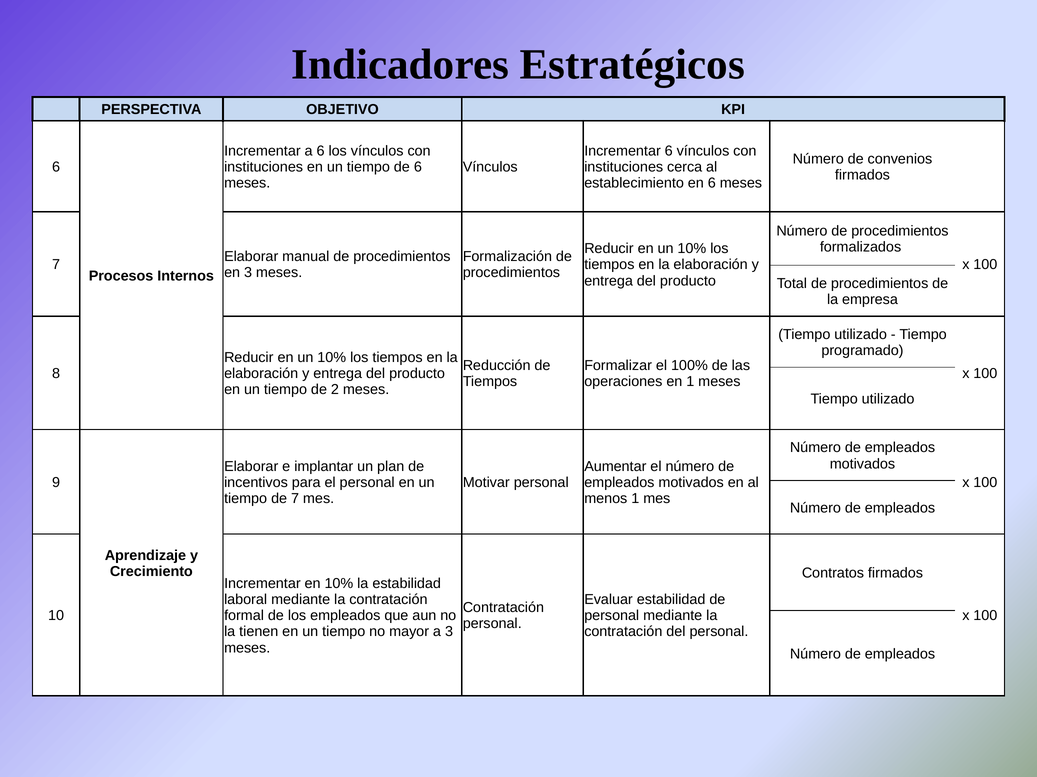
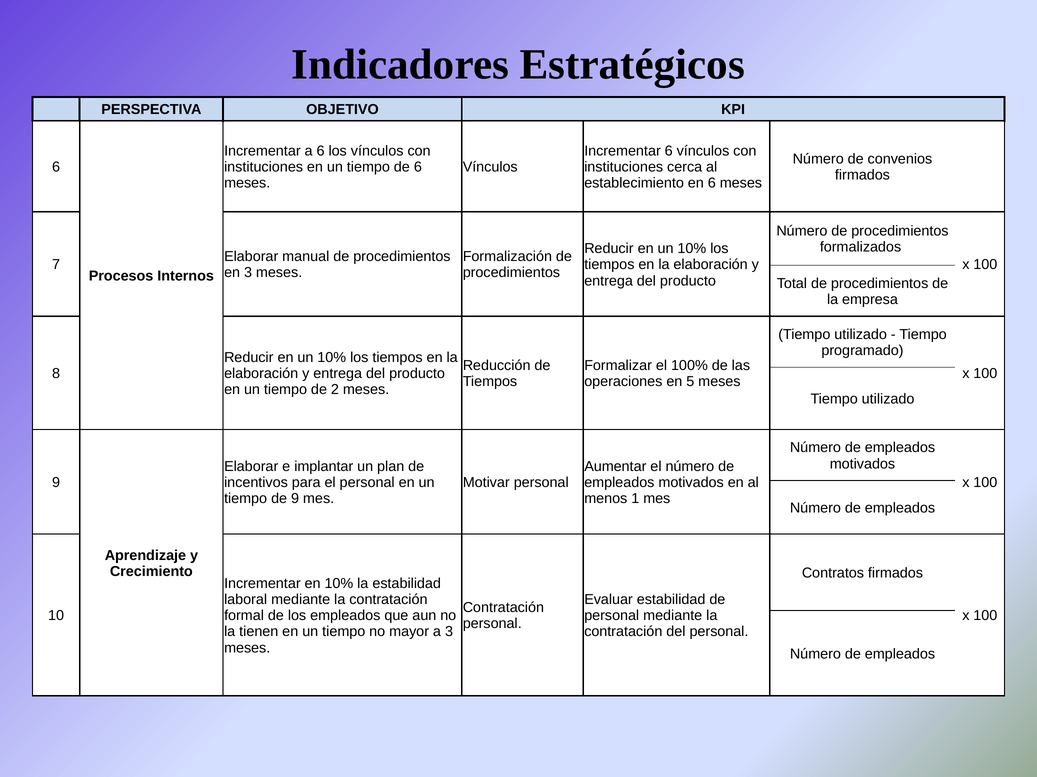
en 1: 1 -> 5
de 7: 7 -> 9
